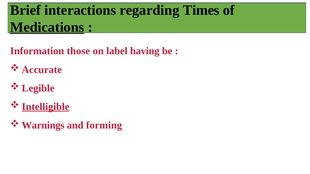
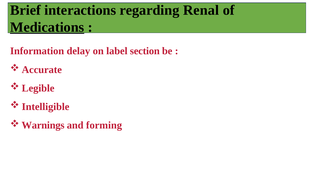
Times: Times -> Renal
those: those -> delay
having: having -> section
Intelligible underline: present -> none
